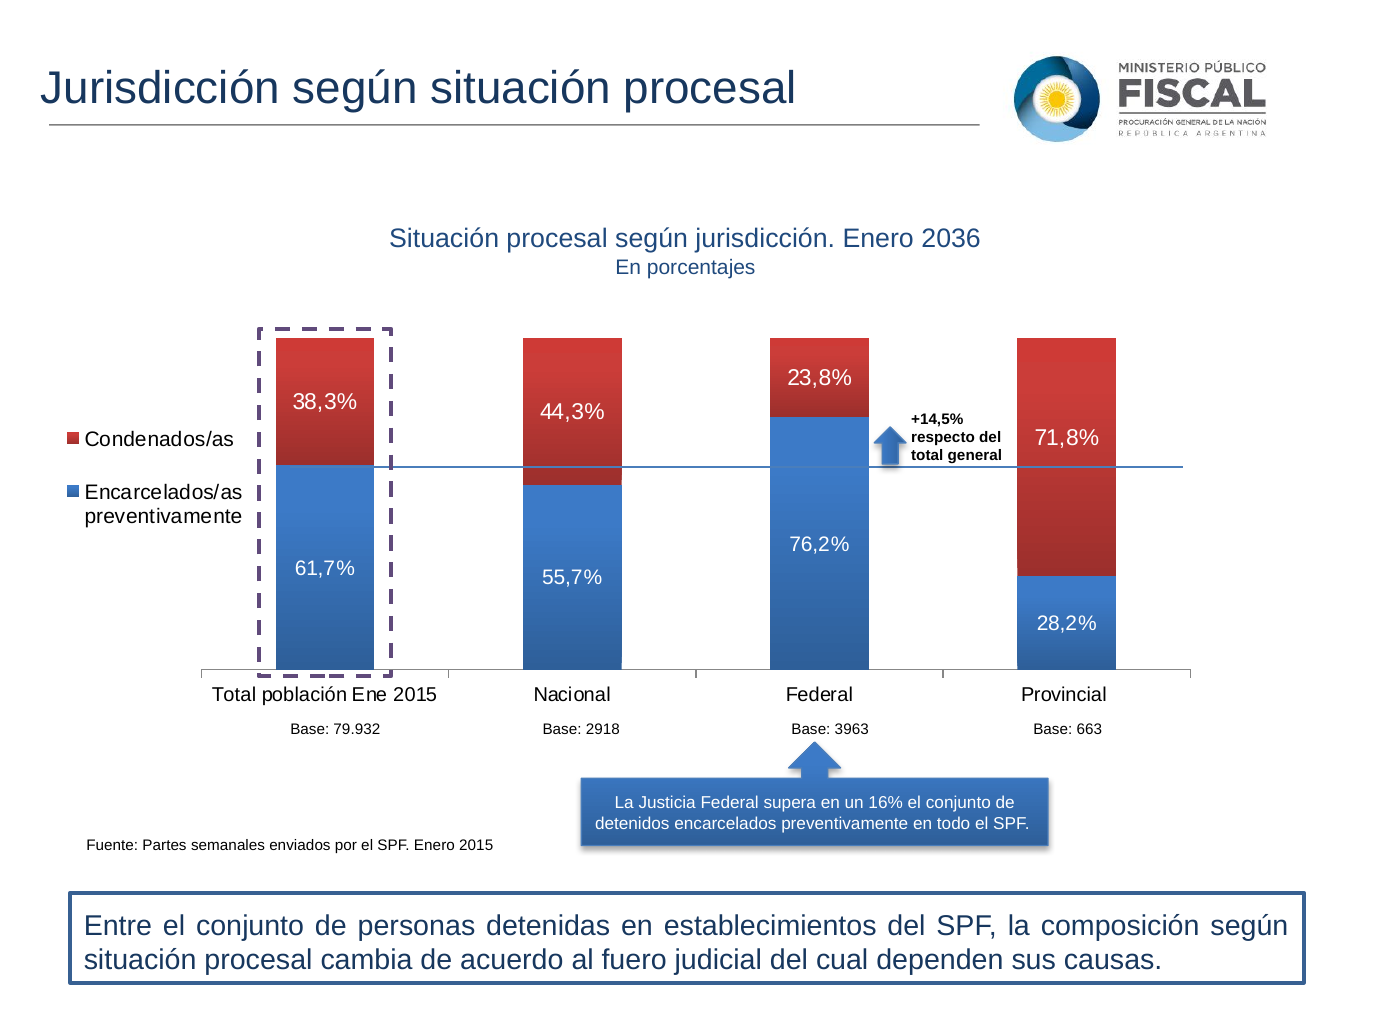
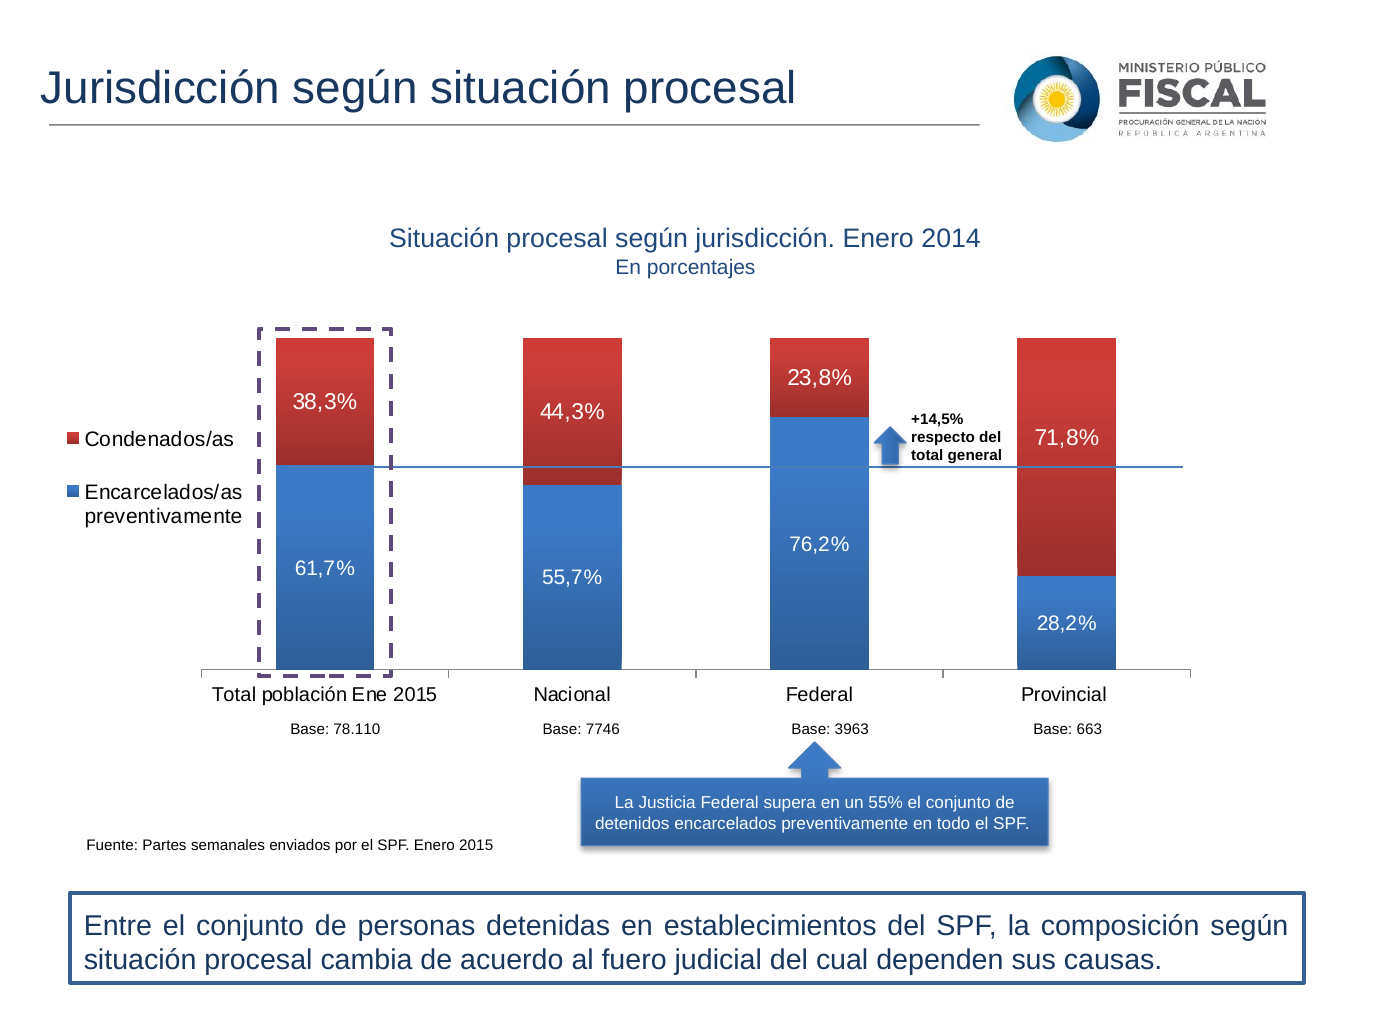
2036: 2036 -> 2014
79.932: 79.932 -> 78.110
2918: 2918 -> 7746
16%: 16% -> 55%
